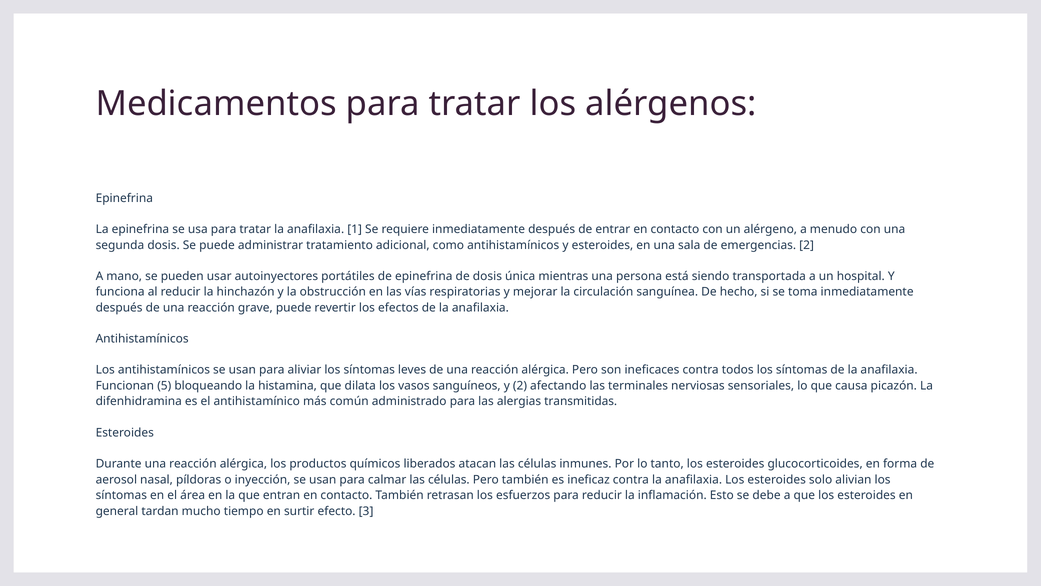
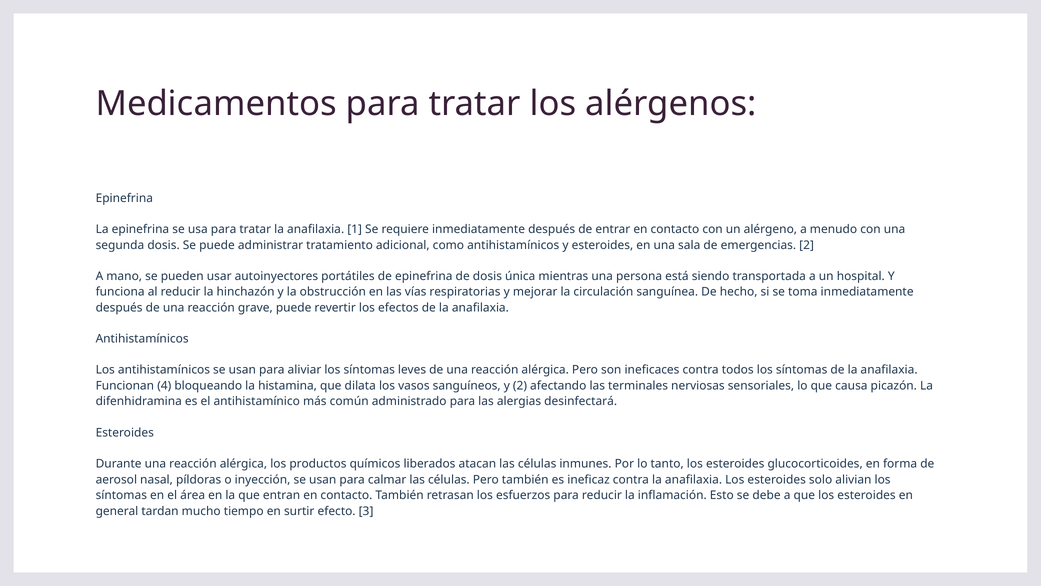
5: 5 -> 4
transmitidas: transmitidas -> desinfectará
